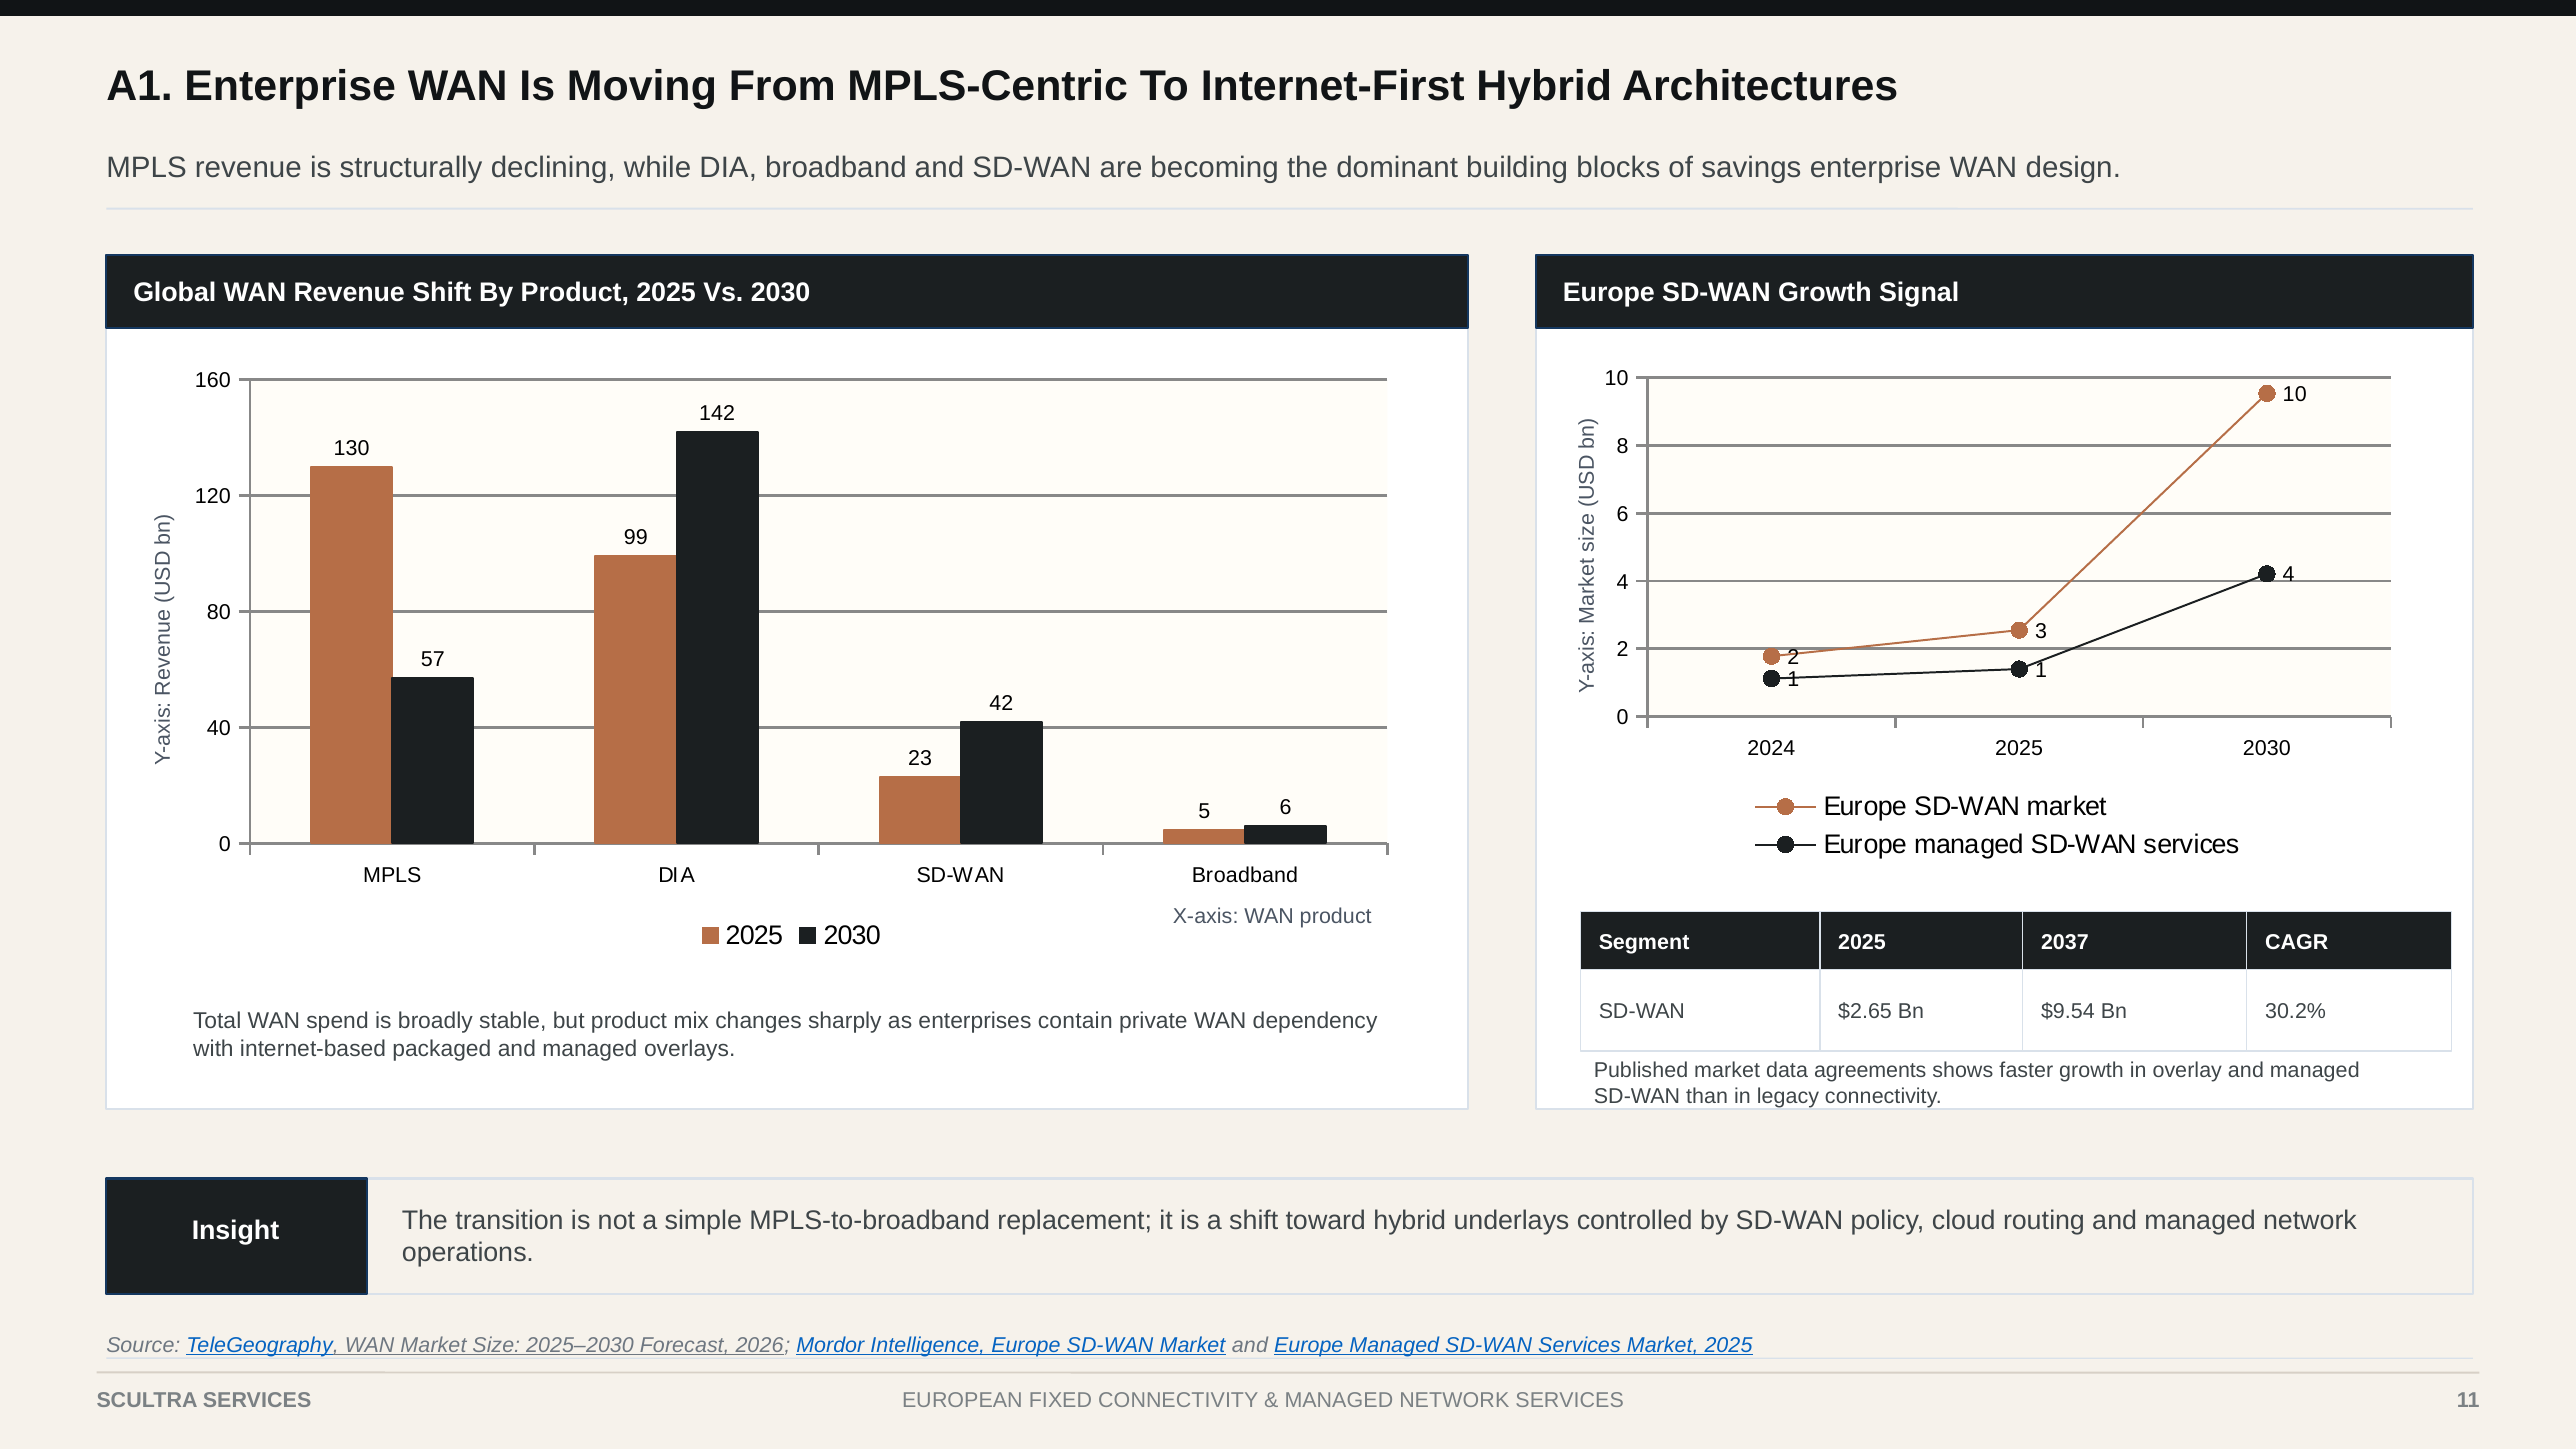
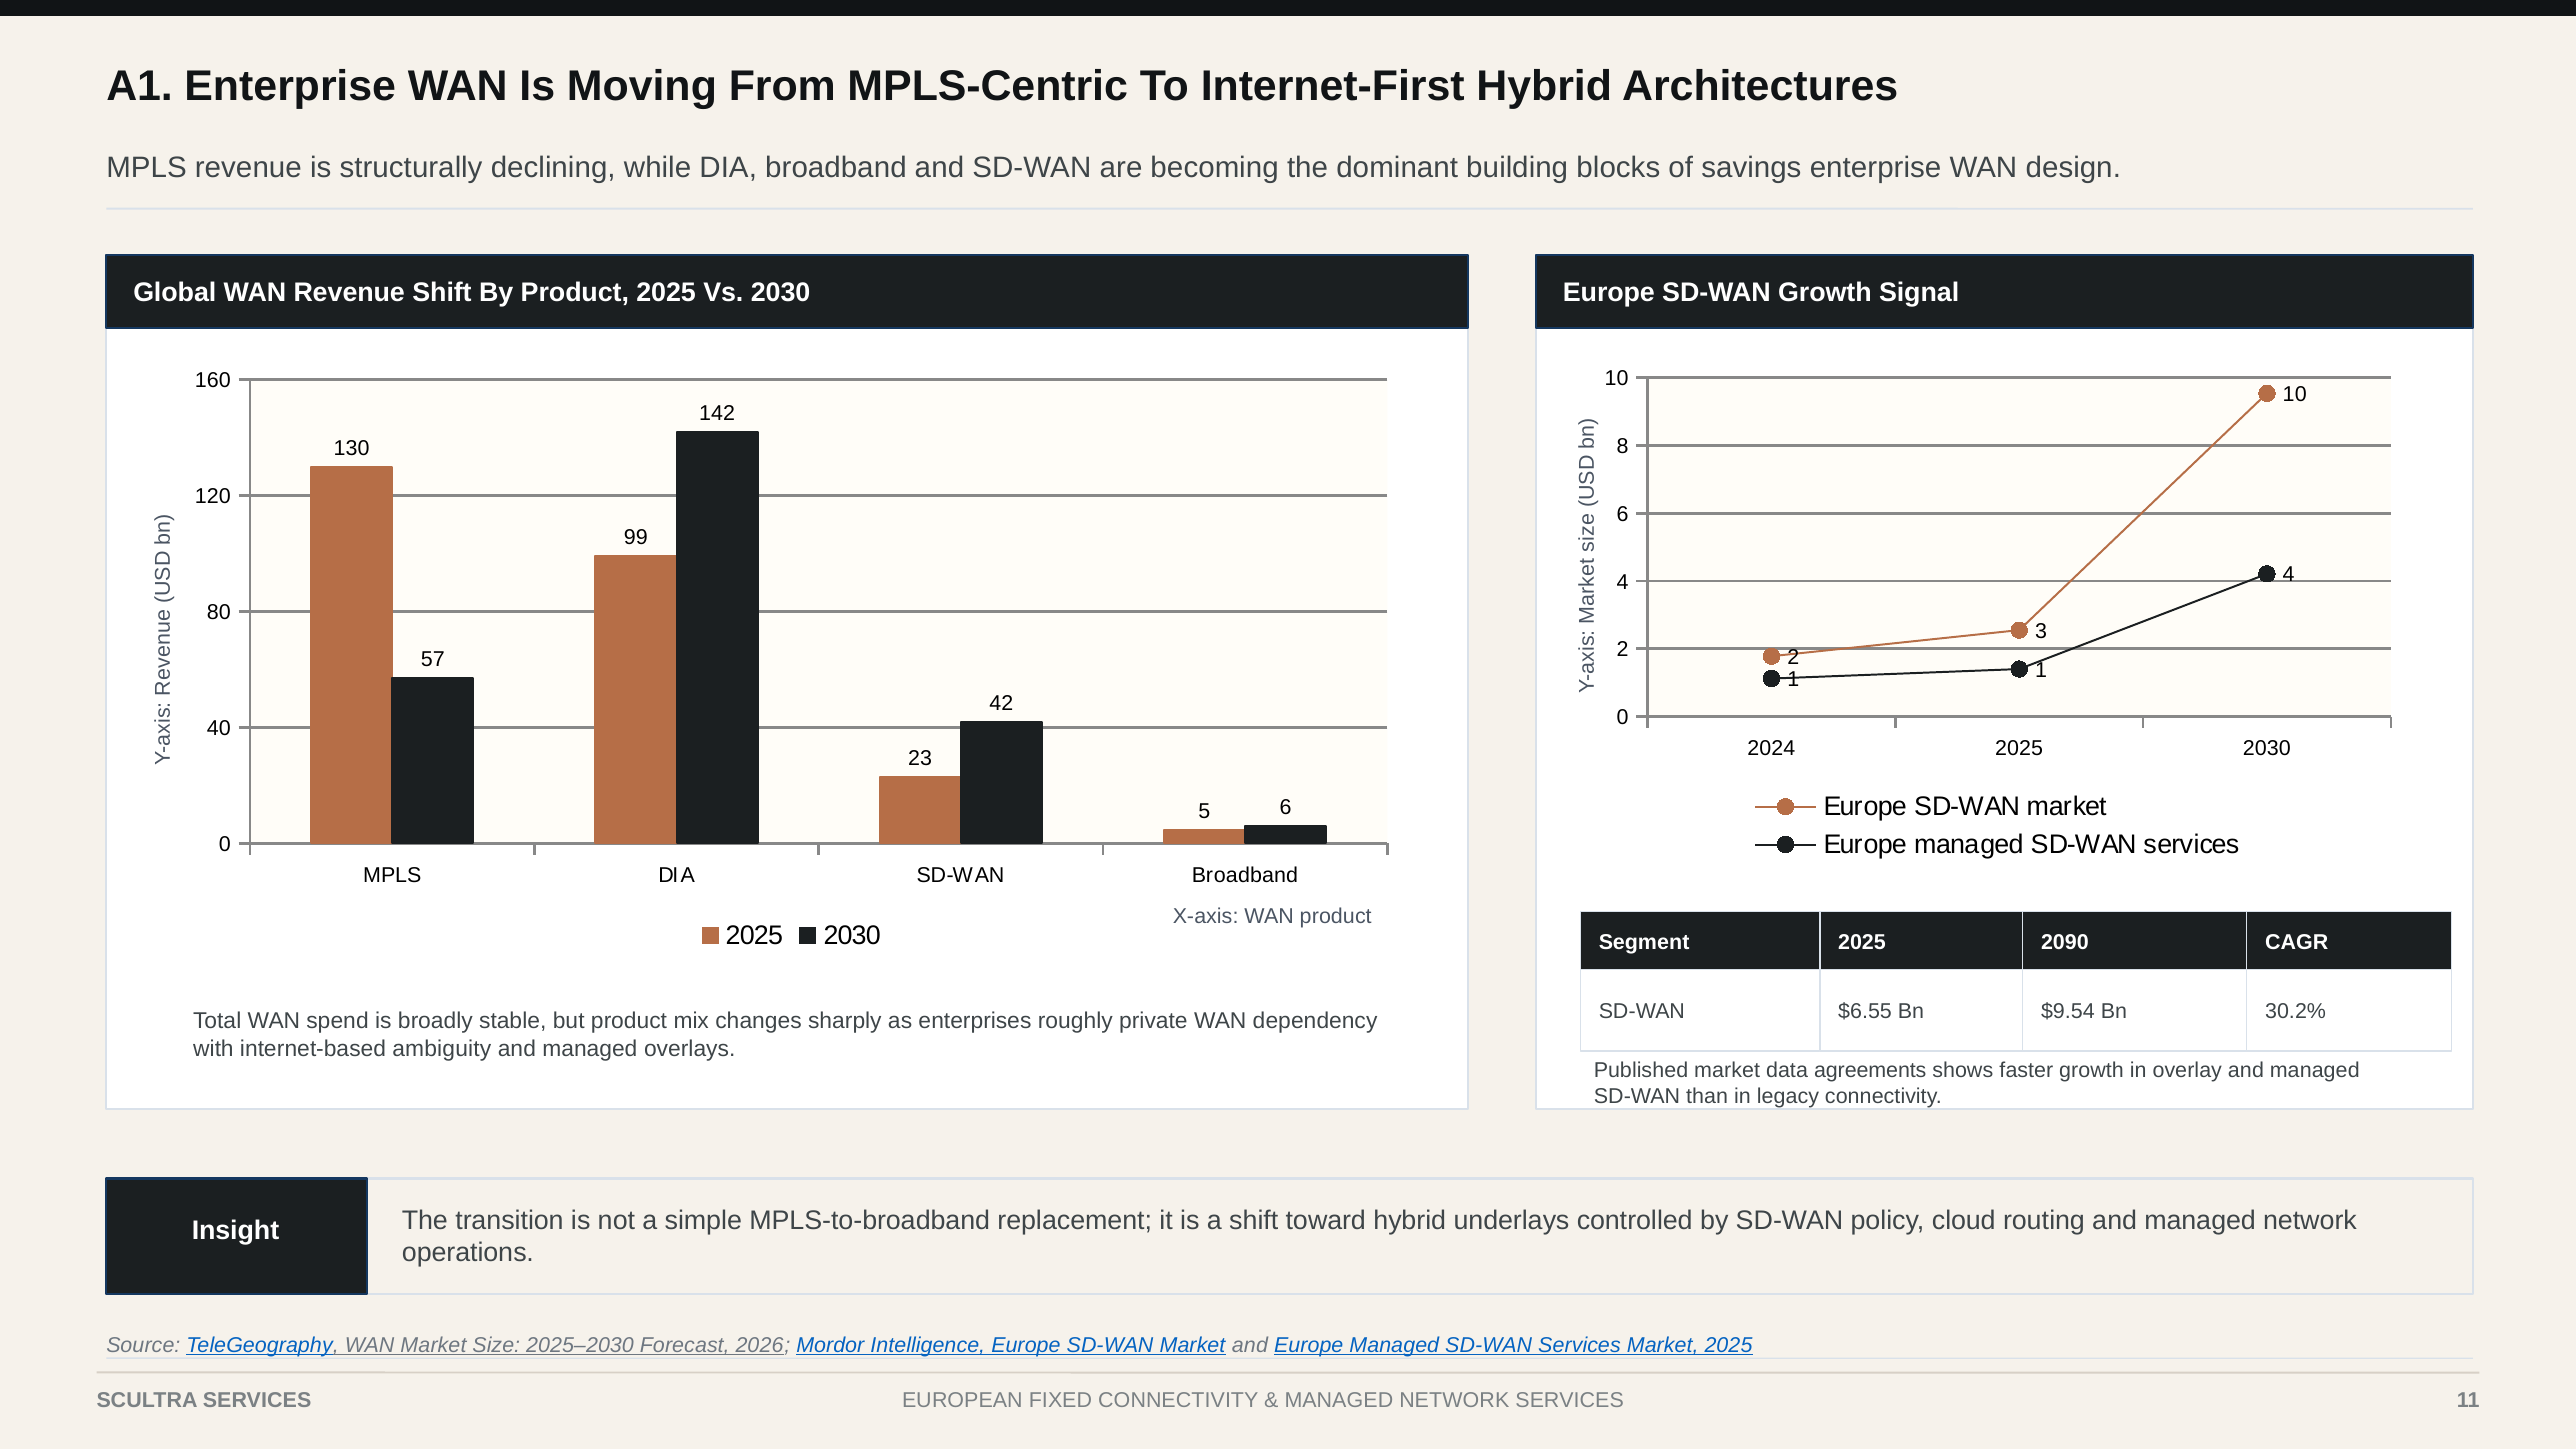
2037: 2037 -> 2090
$2.65: $2.65 -> $6.55
contain: contain -> roughly
packaged: packaged -> ambiguity
